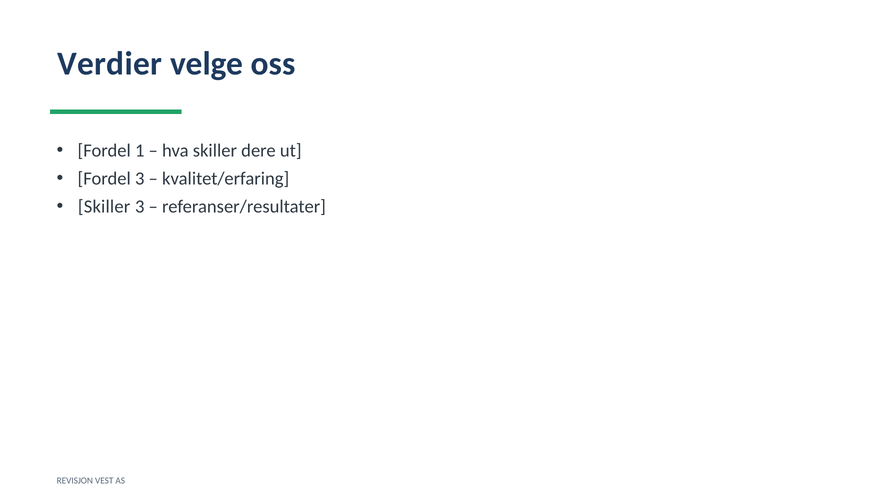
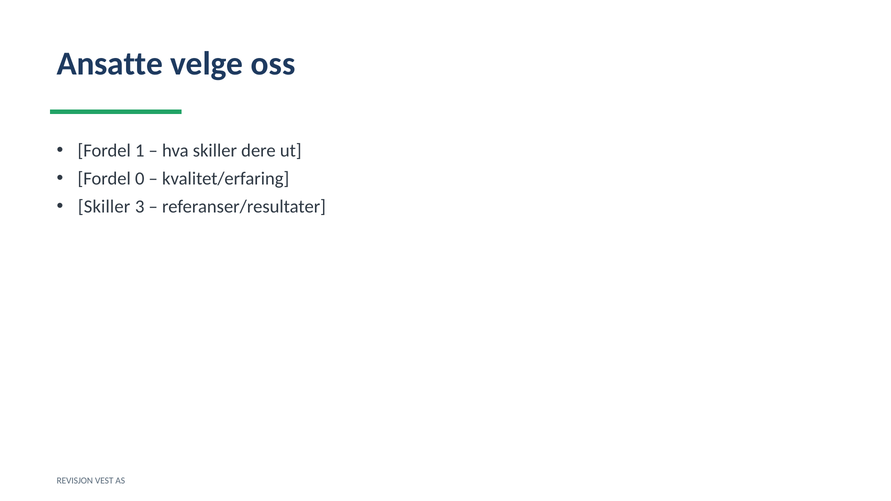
Verdier: Verdier -> Ansatte
Fordel 3: 3 -> 0
